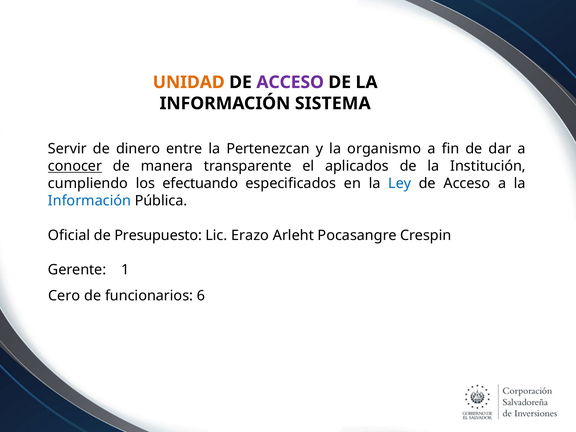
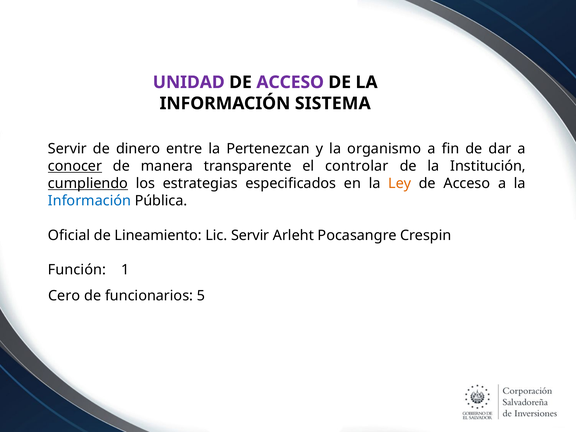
UNIDAD colour: orange -> purple
aplicados: aplicados -> controlar
cumpliendo underline: none -> present
efectuando: efectuando -> estrategias
Ley colour: blue -> orange
Presupuesto: Presupuesto -> Lineamiento
Lic Erazo: Erazo -> Servir
Gerente: Gerente -> Función
6: 6 -> 5
